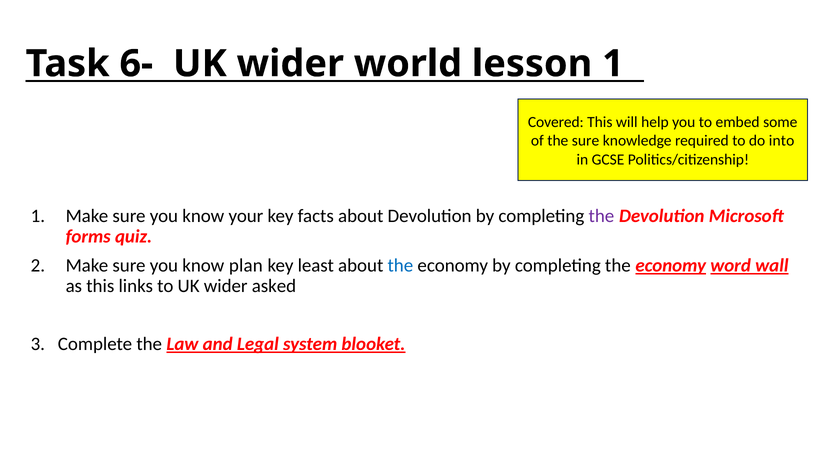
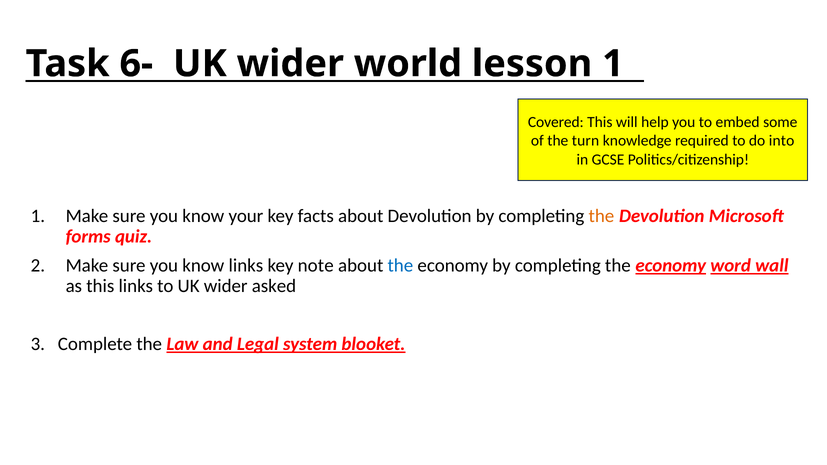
the sure: sure -> turn
the at (601, 216) colour: purple -> orange
know plan: plan -> links
least: least -> note
